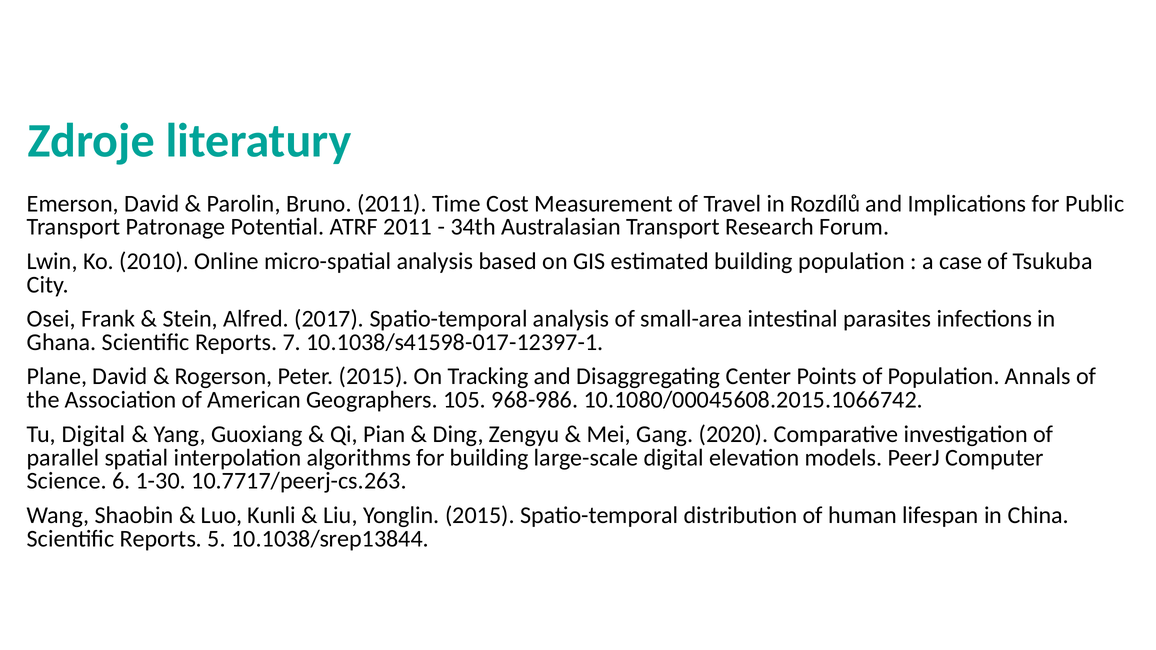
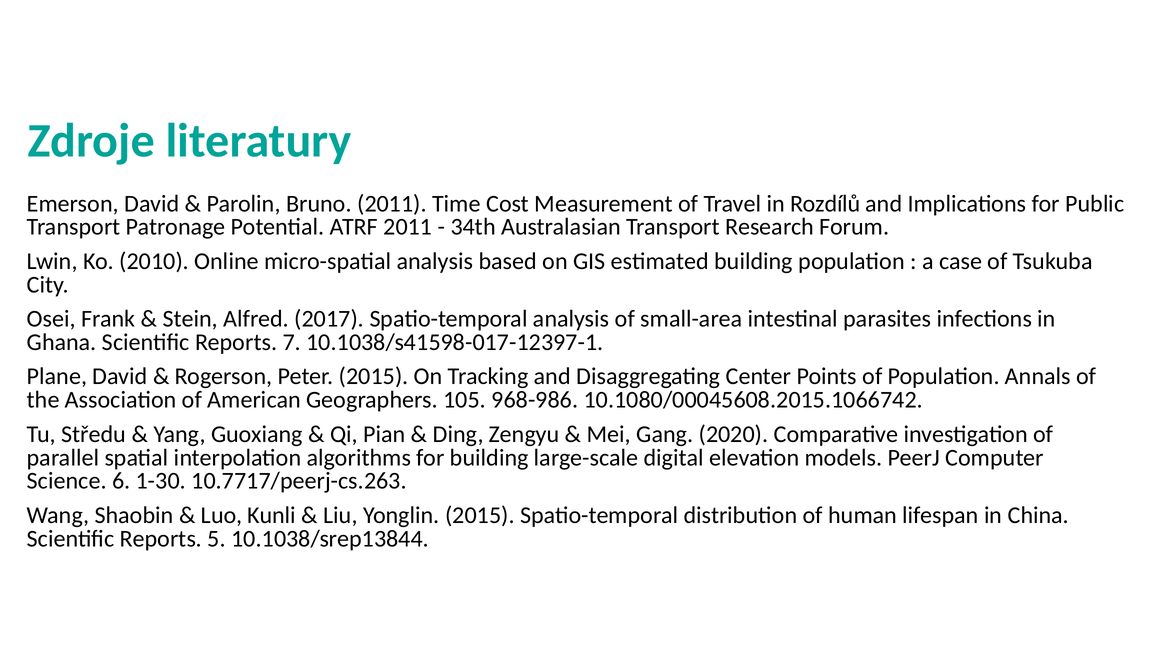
Tu Digital: Digital -> Středu
